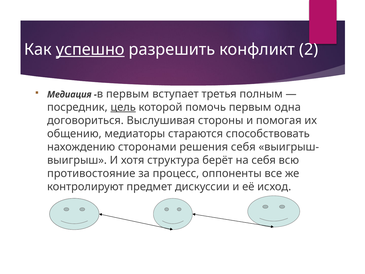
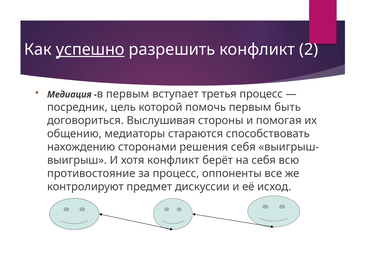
третья полным: полным -> процесс
цель underline: present -> none
одна: одна -> быть
хотя структура: структура -> конфликт
